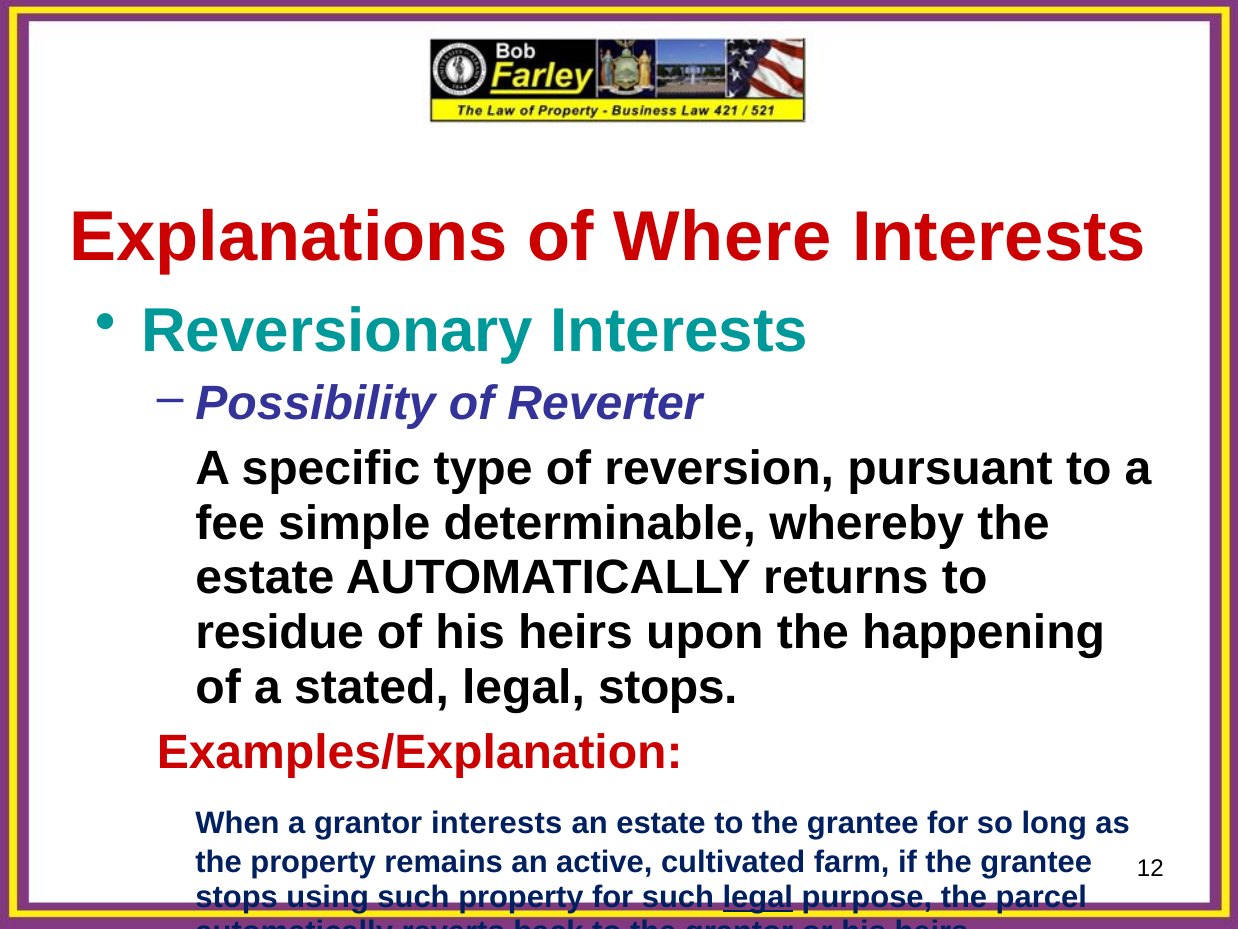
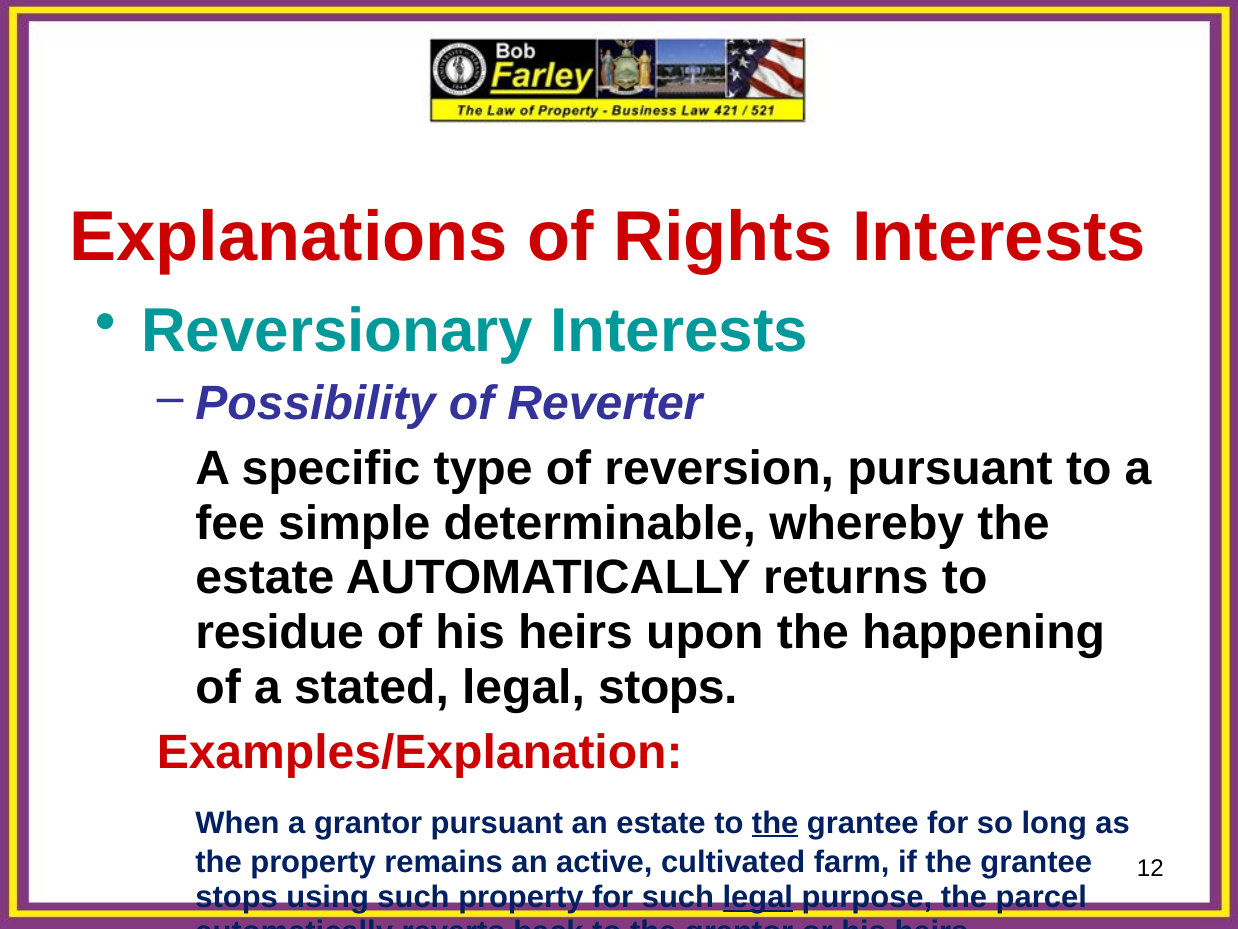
Where: Where -> Rights
grantor interests: interests -> pursuant
the at (775, 822) underline: none -> present
